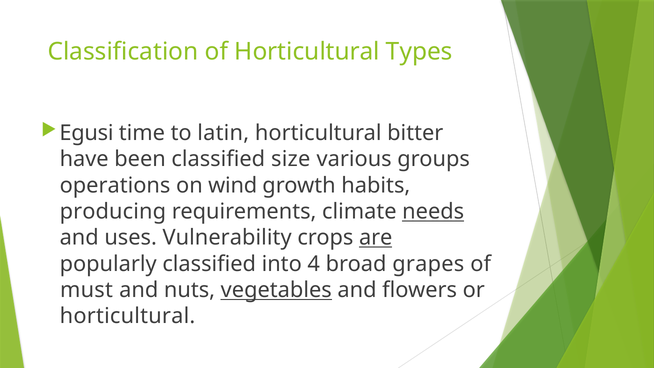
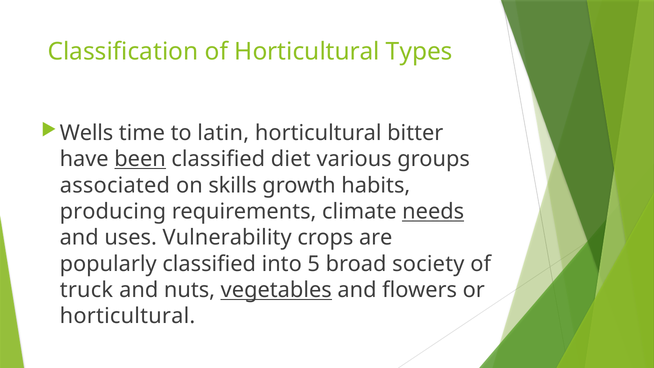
Egusi: Egusi -> Wells
been underline: none -> present
size: size -> diet
operations: operations -> associated
wind: wind -> skills
are underline: present -> none
4: 4 -> 5
grapes: grapes -> society
must: must -> truck
